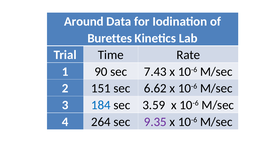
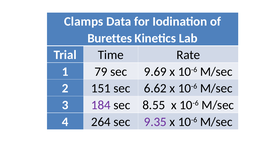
Around: Around -> Clamps
90: 90 -> 79
7.43: 7.43 -> 9.69
184 colour: blue -> purple
3.59: 3.59 -> 8.55
